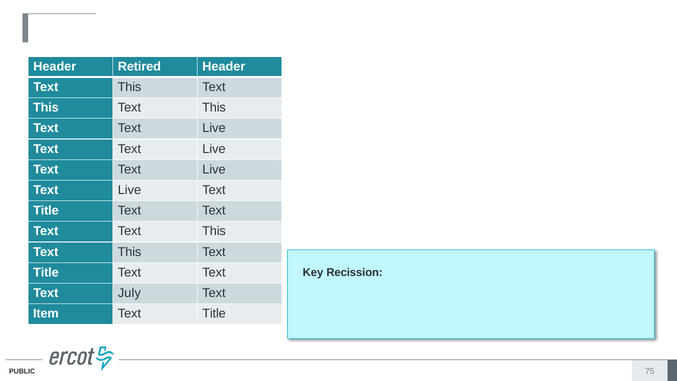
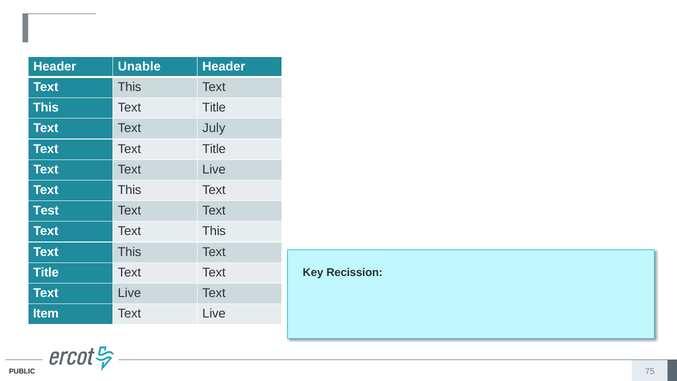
Retired: Retired -> Unable
This at (214, 108): This -> Title
Live at (214, 128): Live -> July
Live at (214, 149): Live -> Title
Live at (129, 190): Live -> This
Title at (46, 211): Title -> Test
July at (129, 293): July -> Live
Title at (214, 313): Title -> Live
